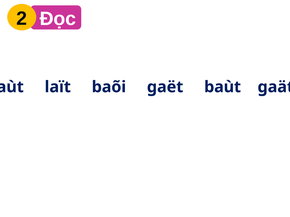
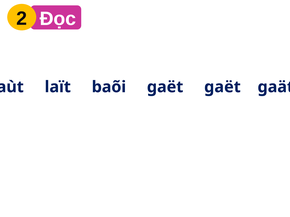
gaët baùt: baùt -> gaët
